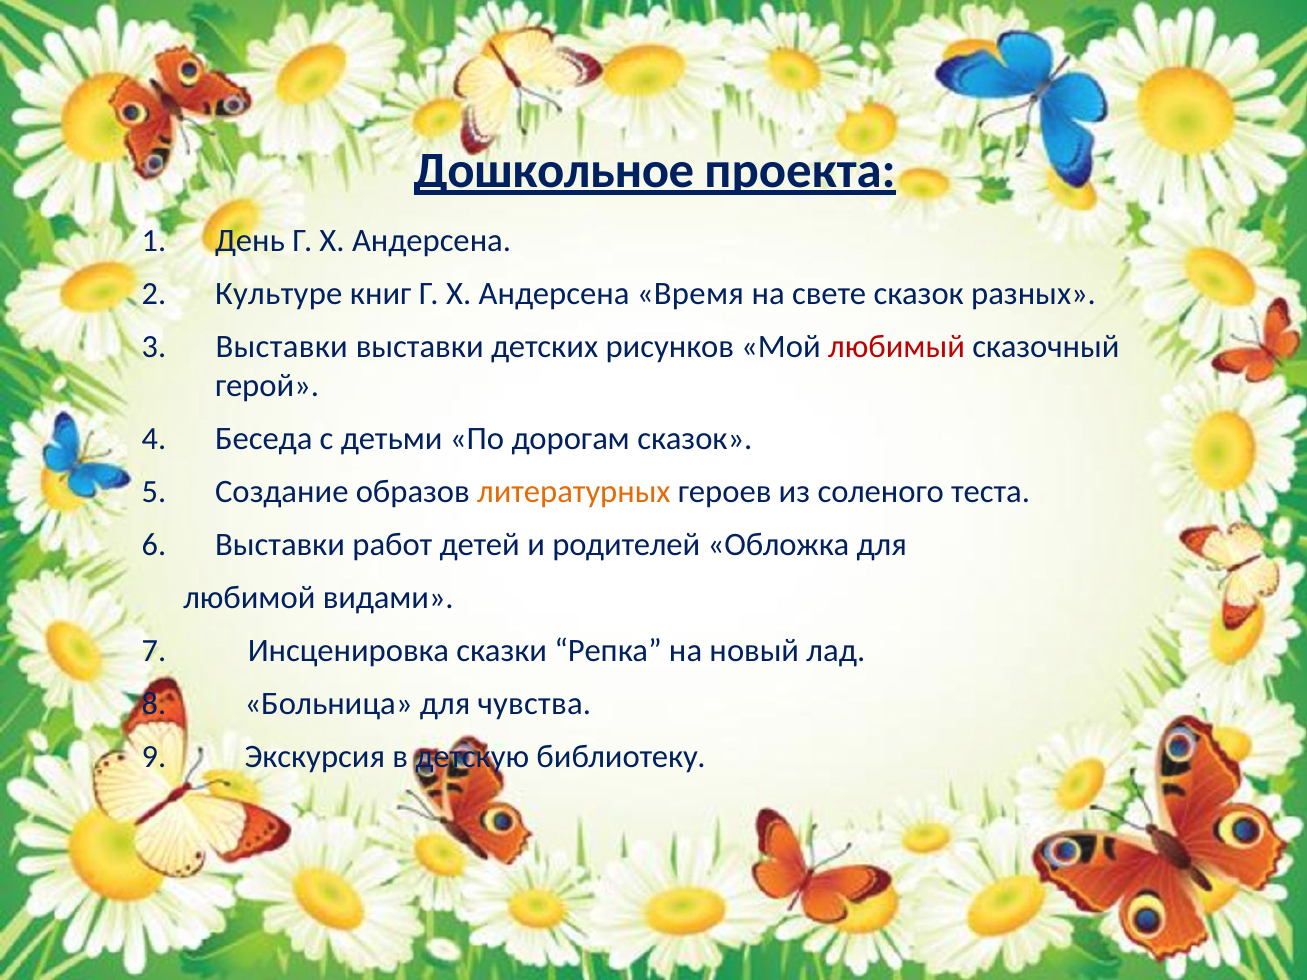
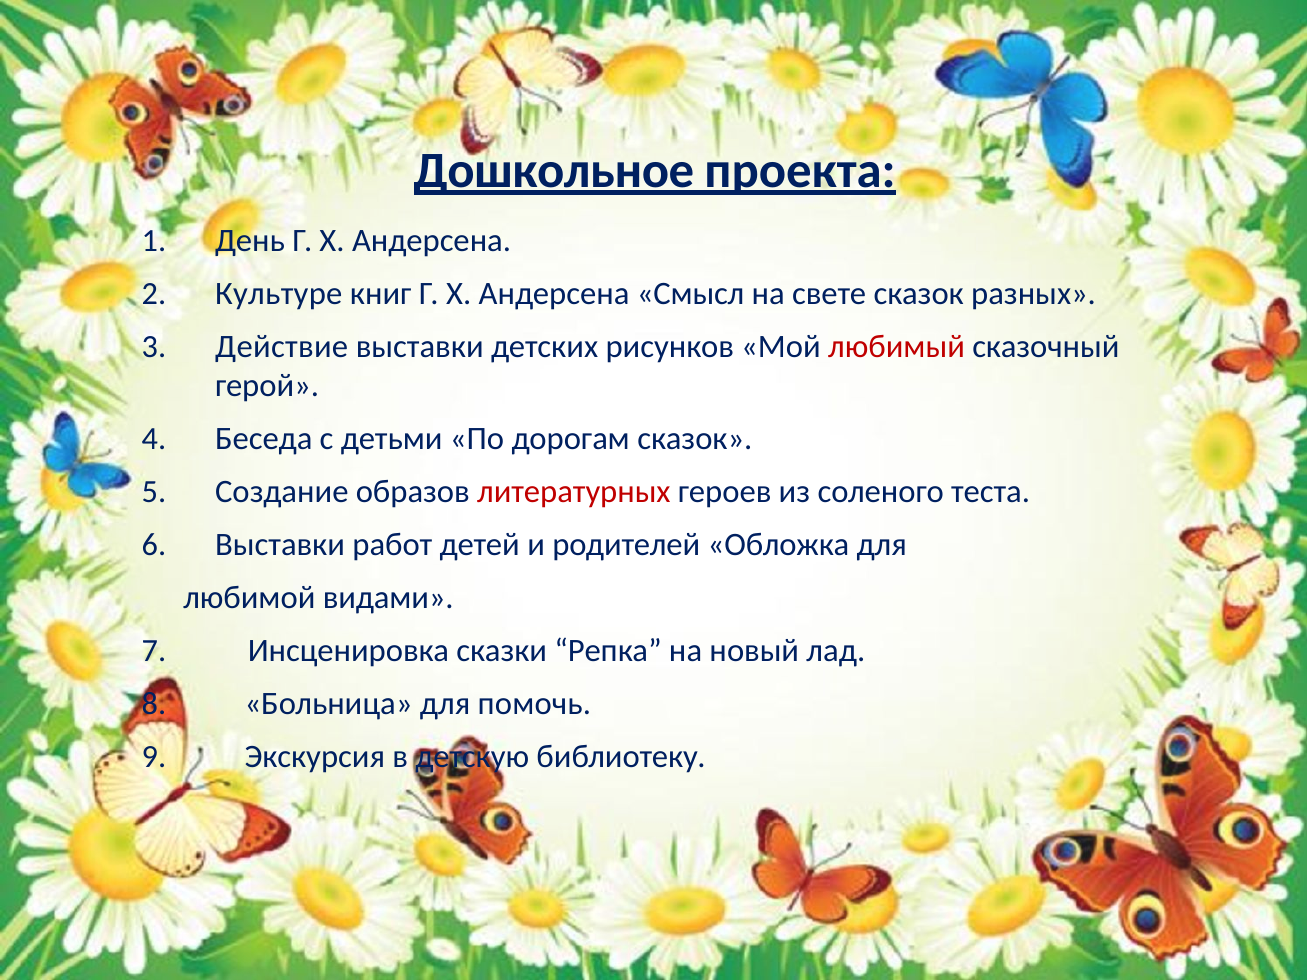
Время: Время -> Смысл
Выставки at (282, 347): Выставки -> Действие
литературных colour: orange -> red
чувства: чувства -> помочь
